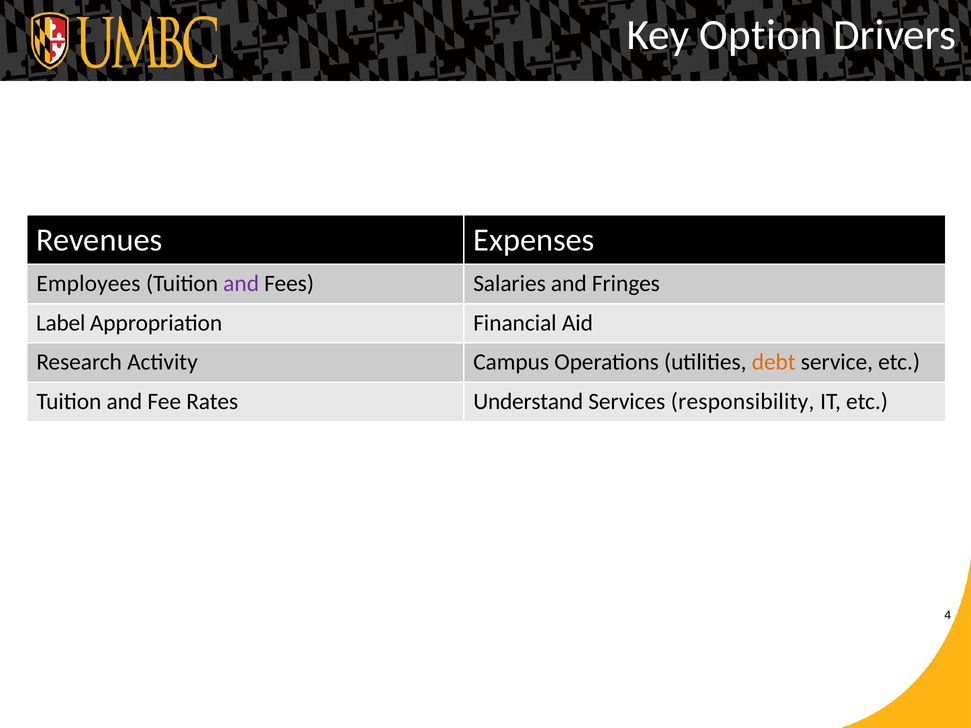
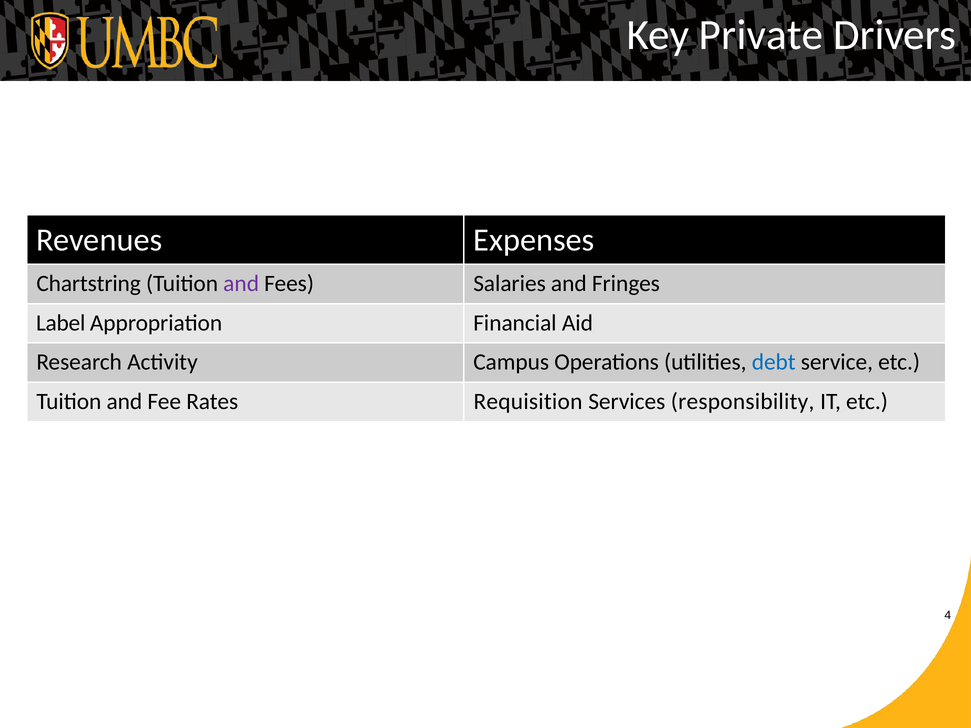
Option: Option -> Private
Employees: Employees -> Chartstring
debt colour: orange -> blue
Understand: Understand -> Requisition
